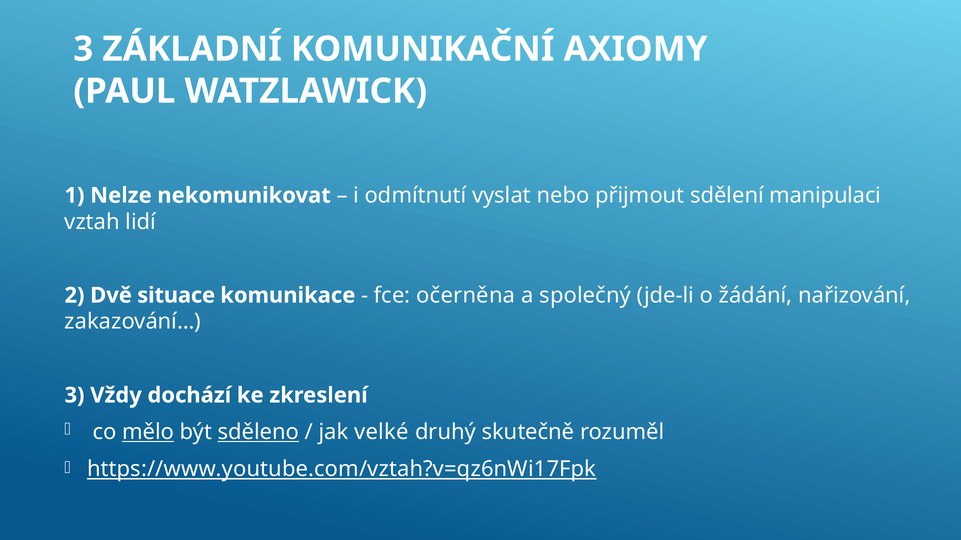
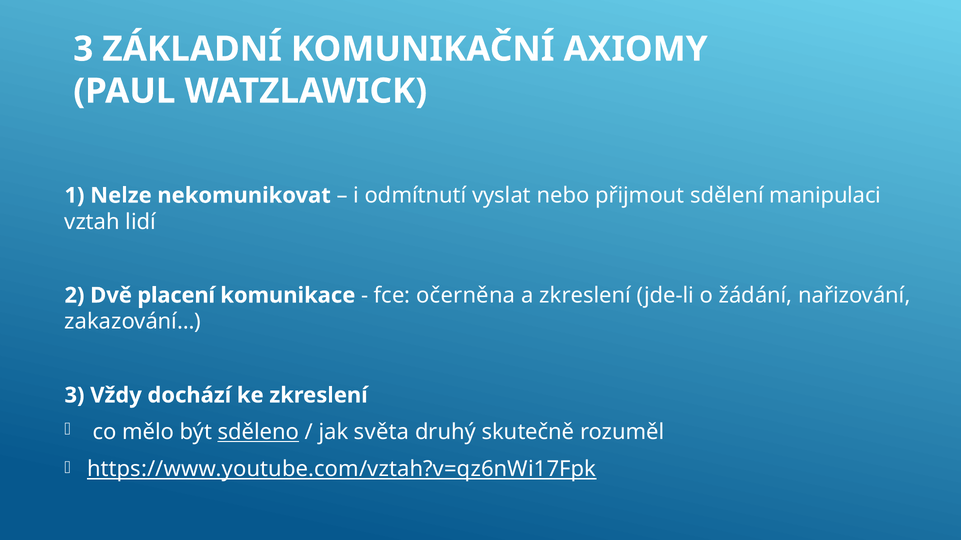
situace: situace -> placení
a společný: společný -> zkreslení
mělo underline: present -> none
velké: velké -> světa
